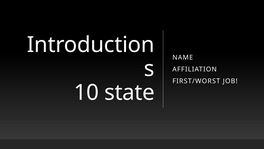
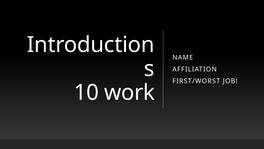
state: state -> work
